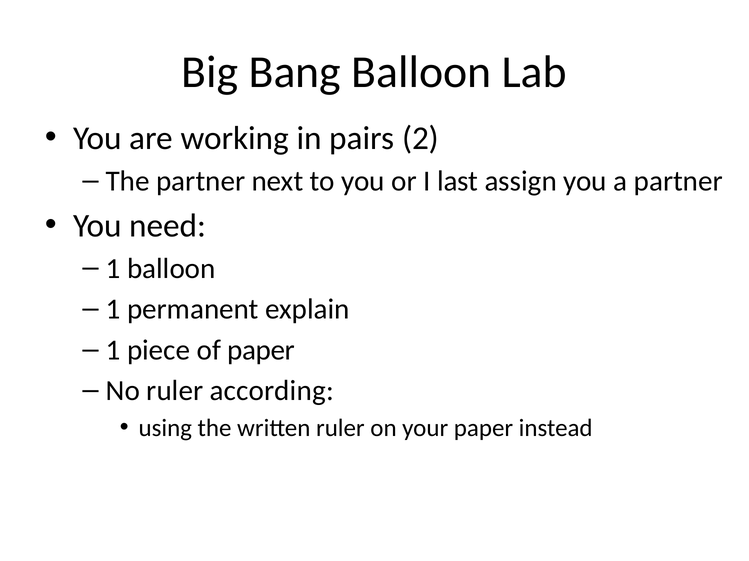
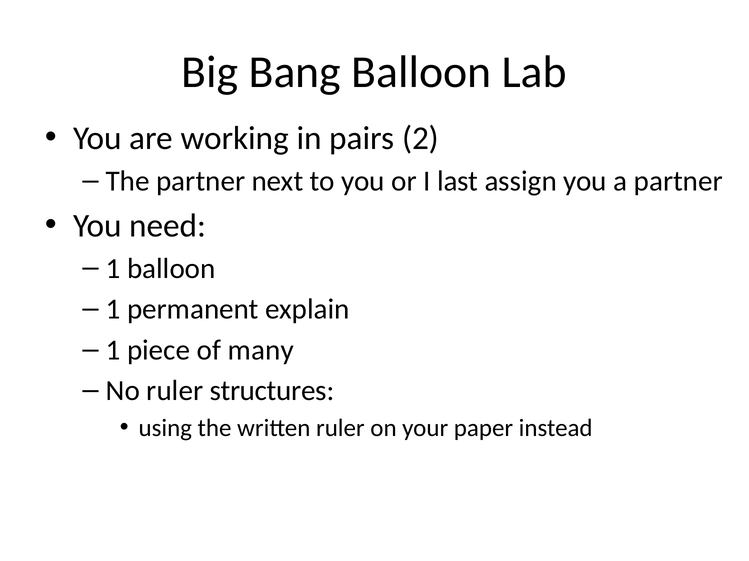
of paper: paper -> many
according: according -> structures
